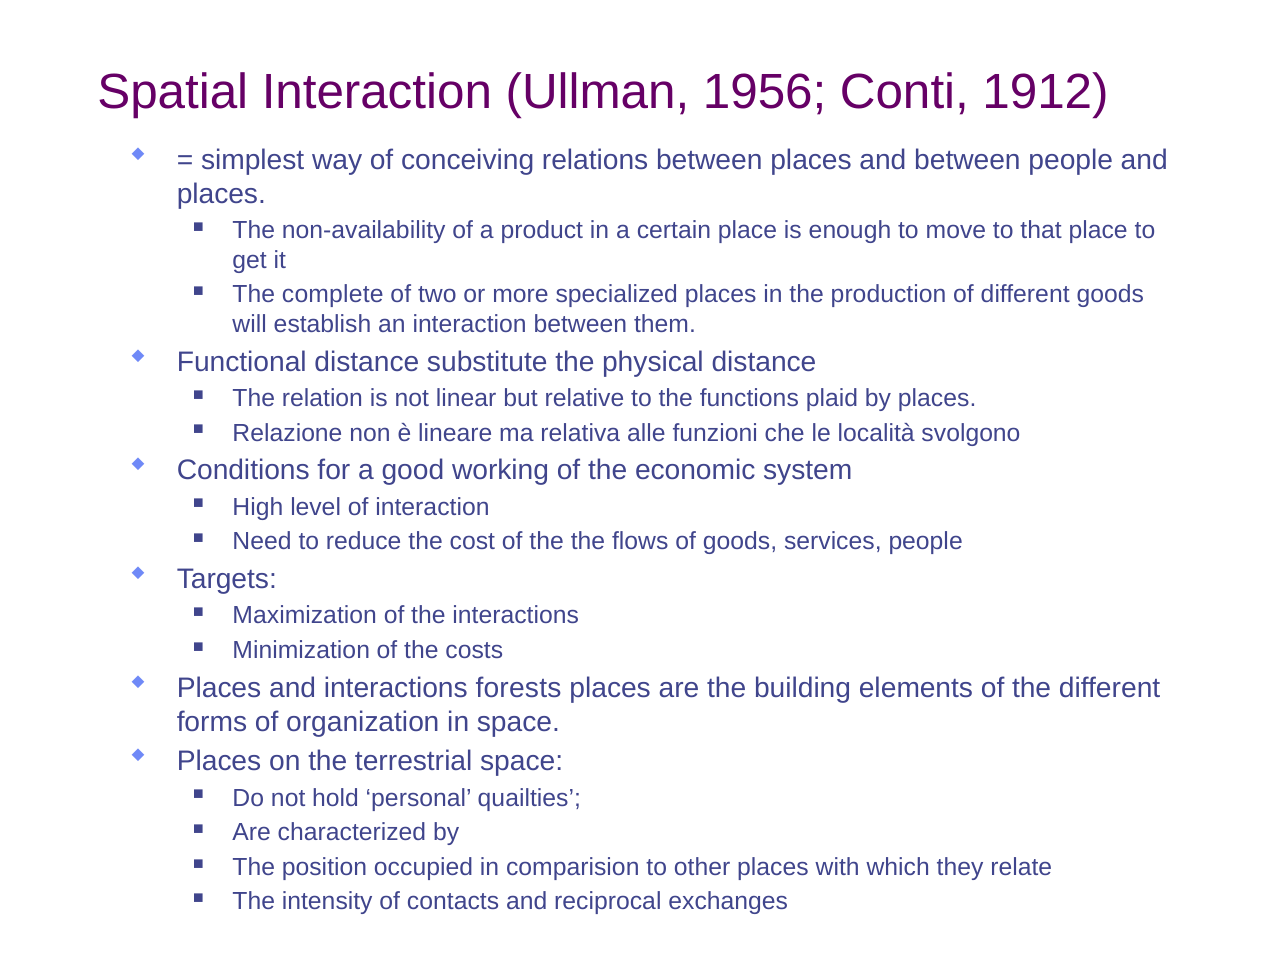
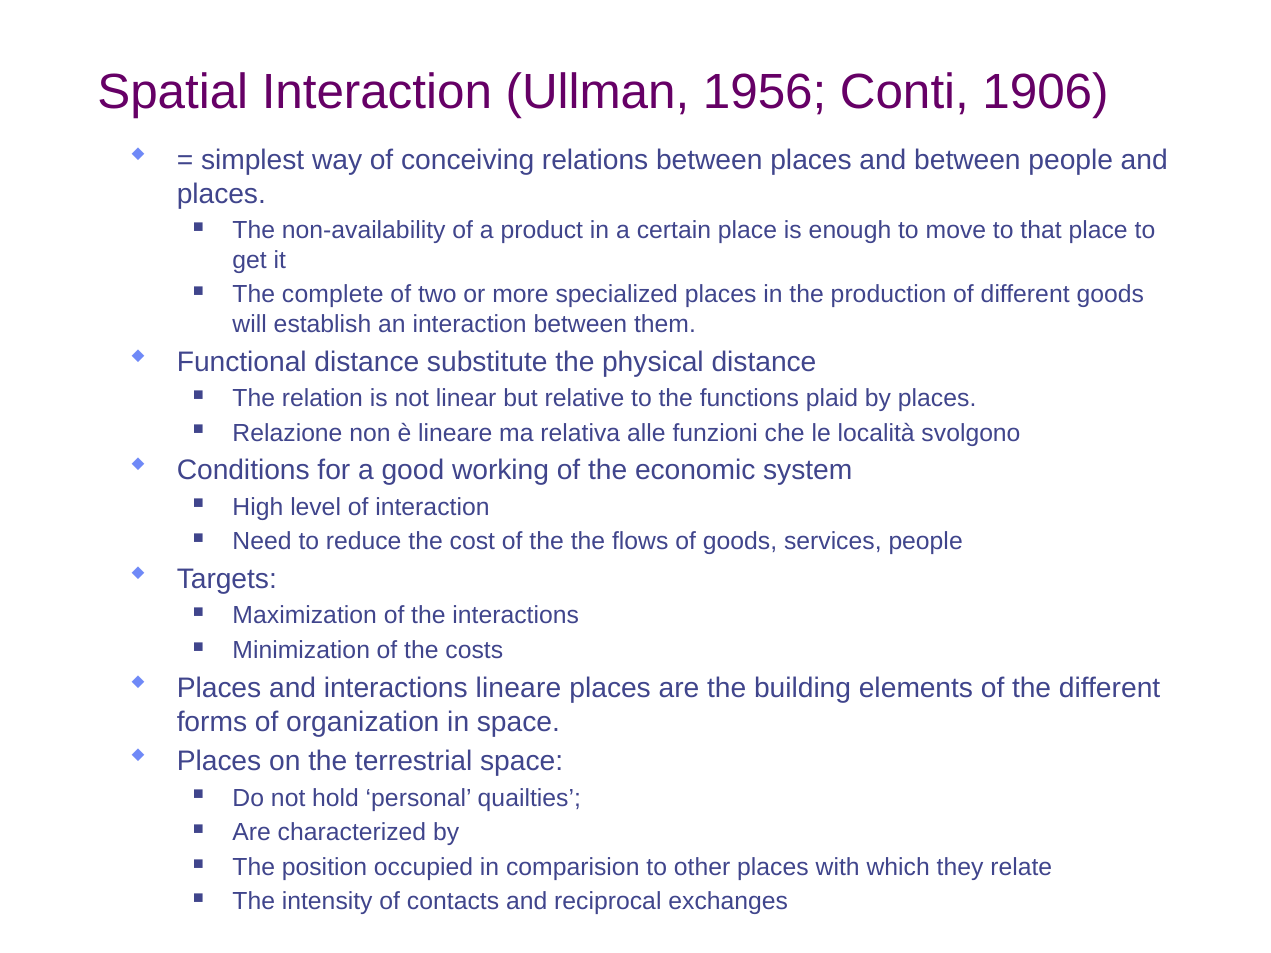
1912: 1912 -> 1906
interactions forests: forests -> lineare
